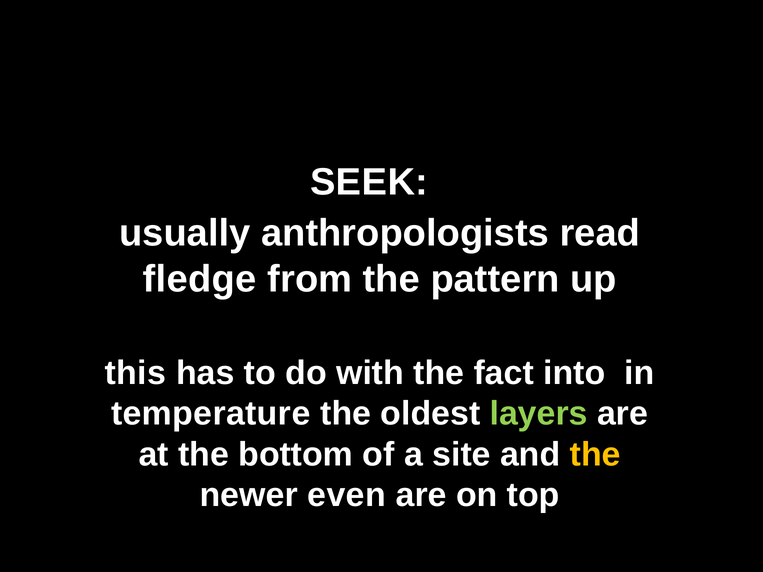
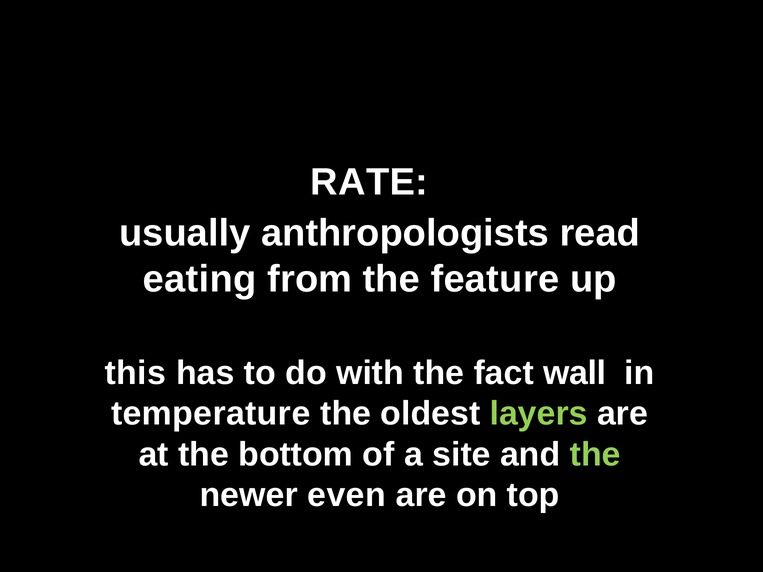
SEEK: SEEK -> RATE
fledge: fledge -> eating
pattern: pattern -> feature
into: into -> wall
the at (595, 455) colour: yellow -> light green
